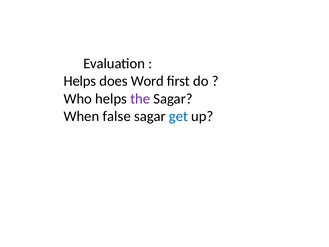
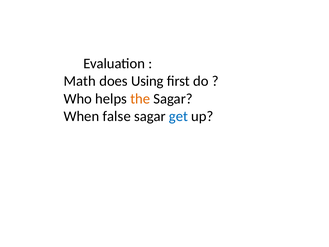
Helps at (80, 81): Helps -> Math
Word: Word -> Using
the colour: purple -> orange
